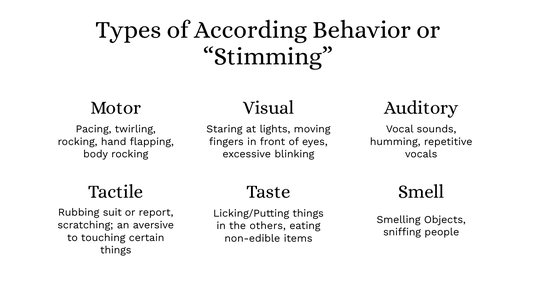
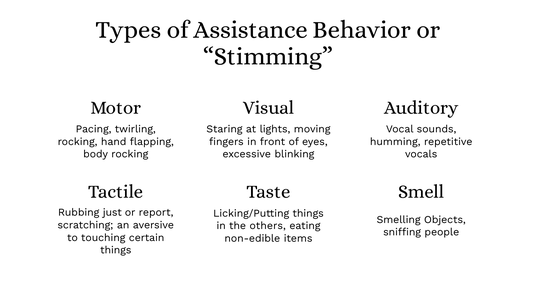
According: According -> Assistance
suit: suit -> just
